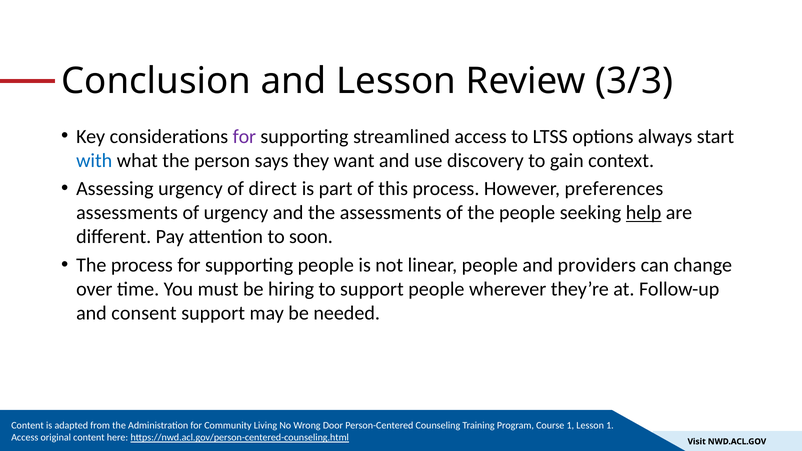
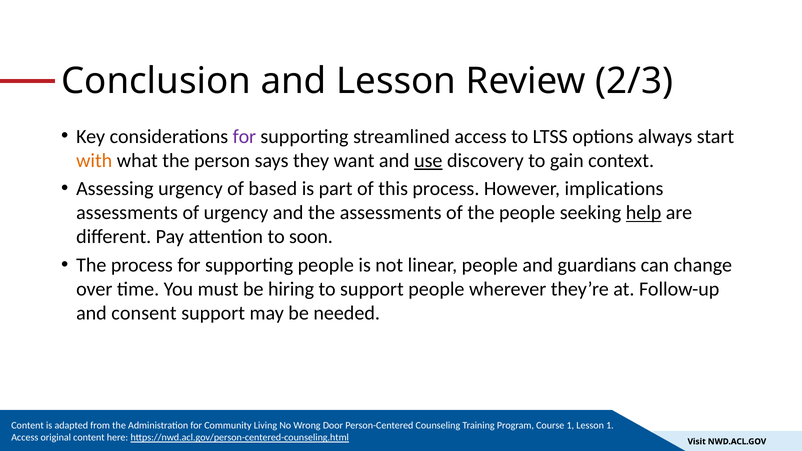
3/3: 3/3 -> 2/3
with colour: blue -> orange
use underline: none -> present
direct: direct -> based
preferences: preferences -> implications
providers: providers -> guardians
